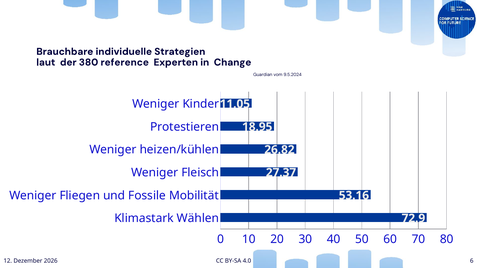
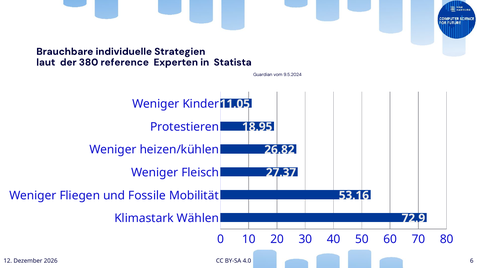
Change: Change -> Statista
